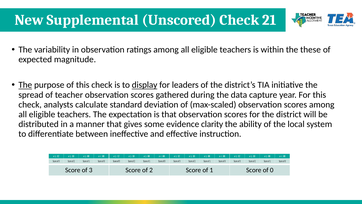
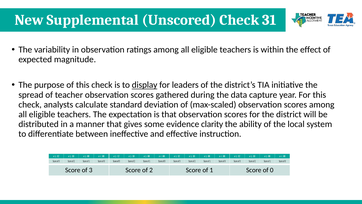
21: 21 -> 31
these: these -> effect
The at (25, 85) underline: present -> none
